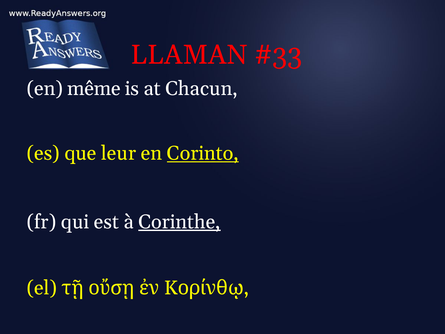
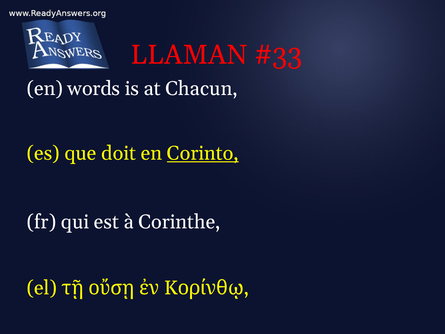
même: même -> words
leur: leur -> doit
Corinthe underline: present -> none
